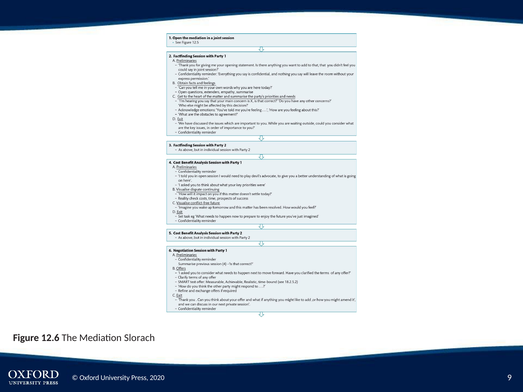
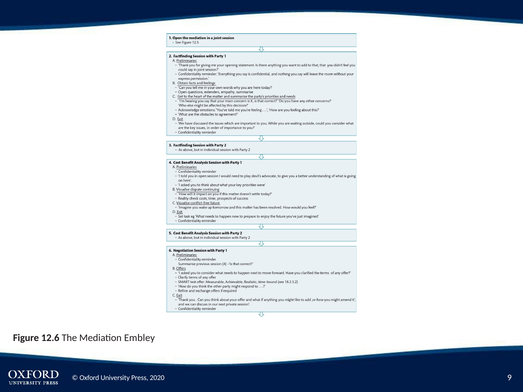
Slorach: Slorach -> Embley
